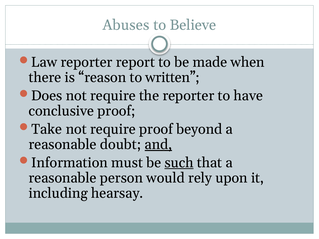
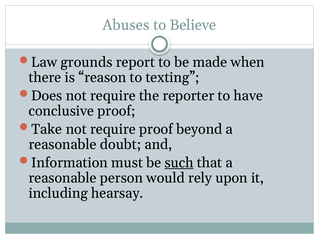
Law reporter: reporter -> grounds
written: written -> texting
and underline: present -> none
